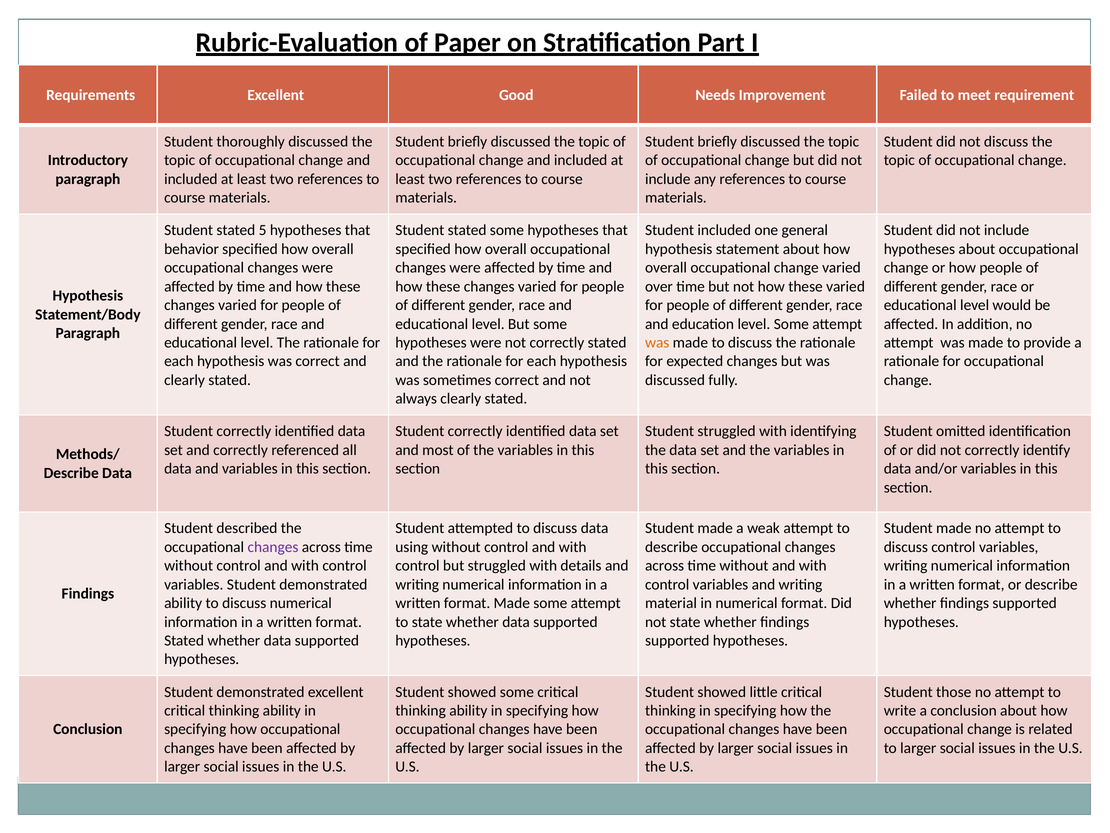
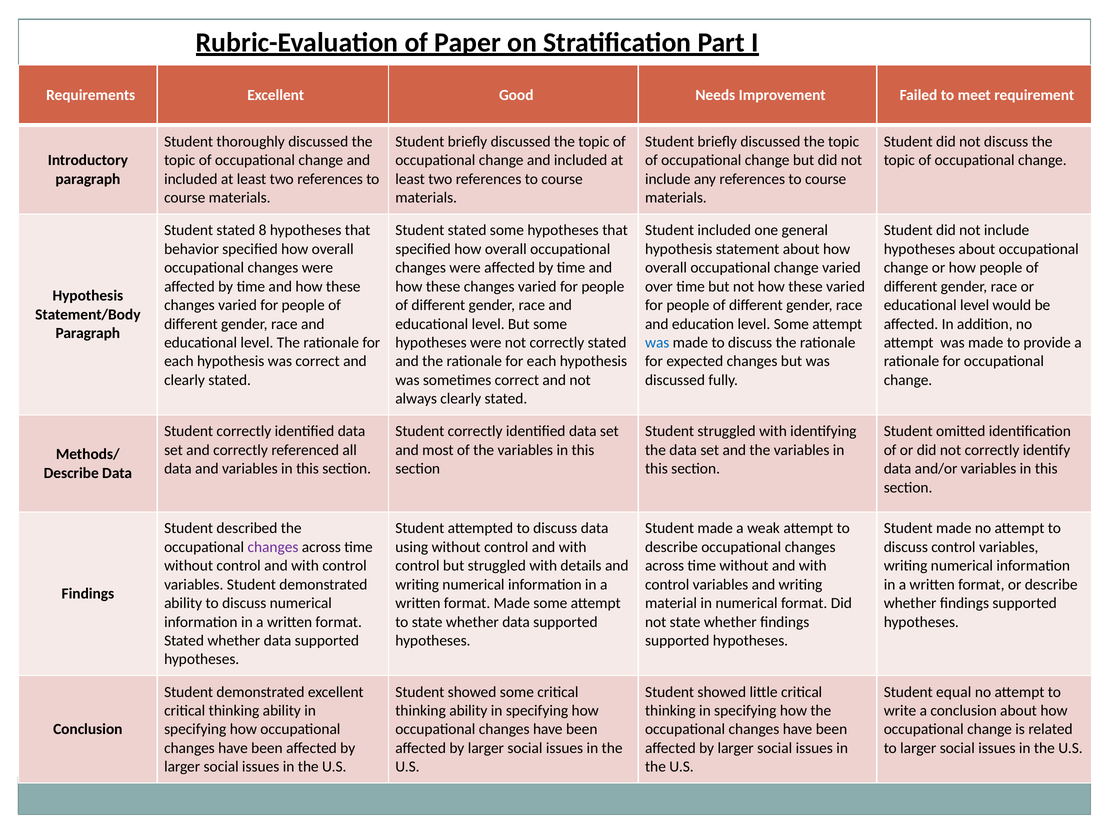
5: 5 -> 8
was at (657, 342) colour: orange -> blue
those: those -> equal
